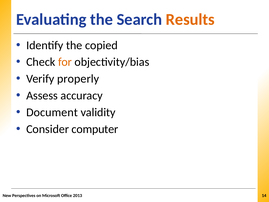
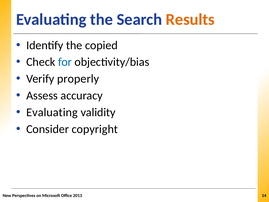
for colour: orange -> blue
Document at (52, 112): Document -> Evaluating
computer: computer -> copyright
